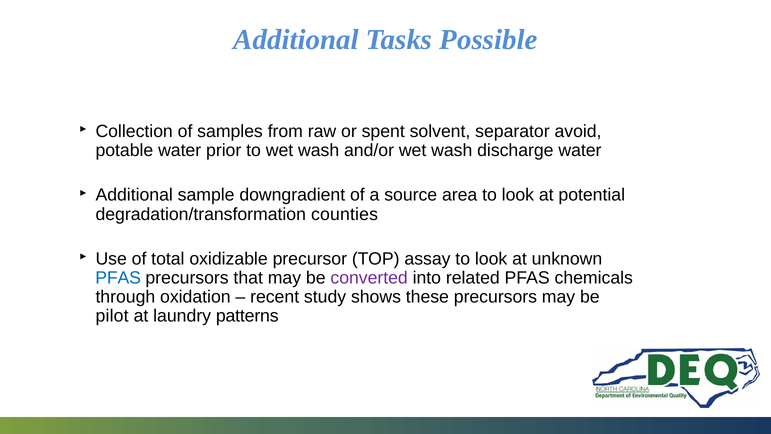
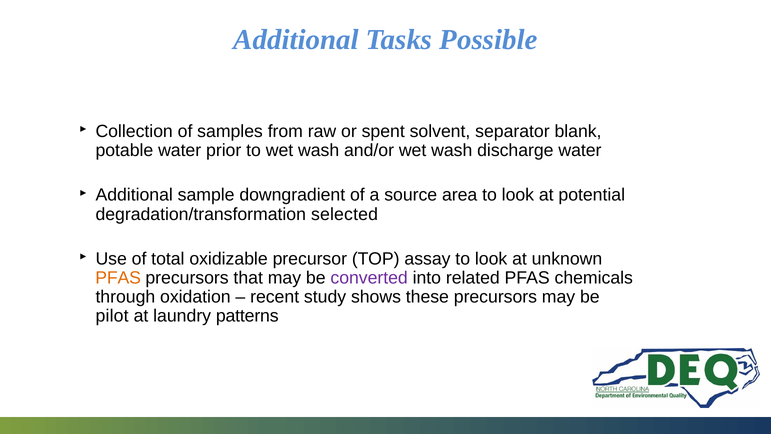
avoid: avoid -> blank
counties: counties -> selected
PFAS at (118, 278) colour: blue -> orange
